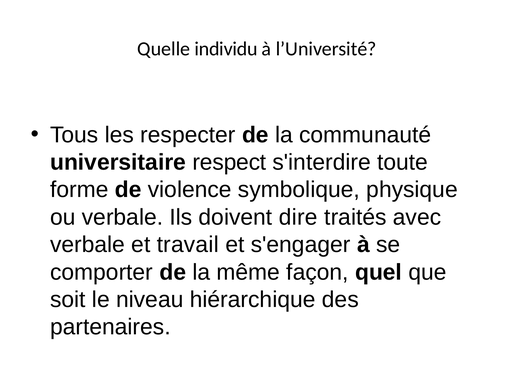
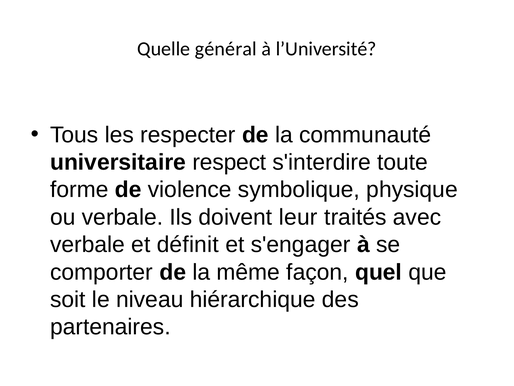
individu: individu -> général
dire: dire -> leur
travail: travail -> définit
